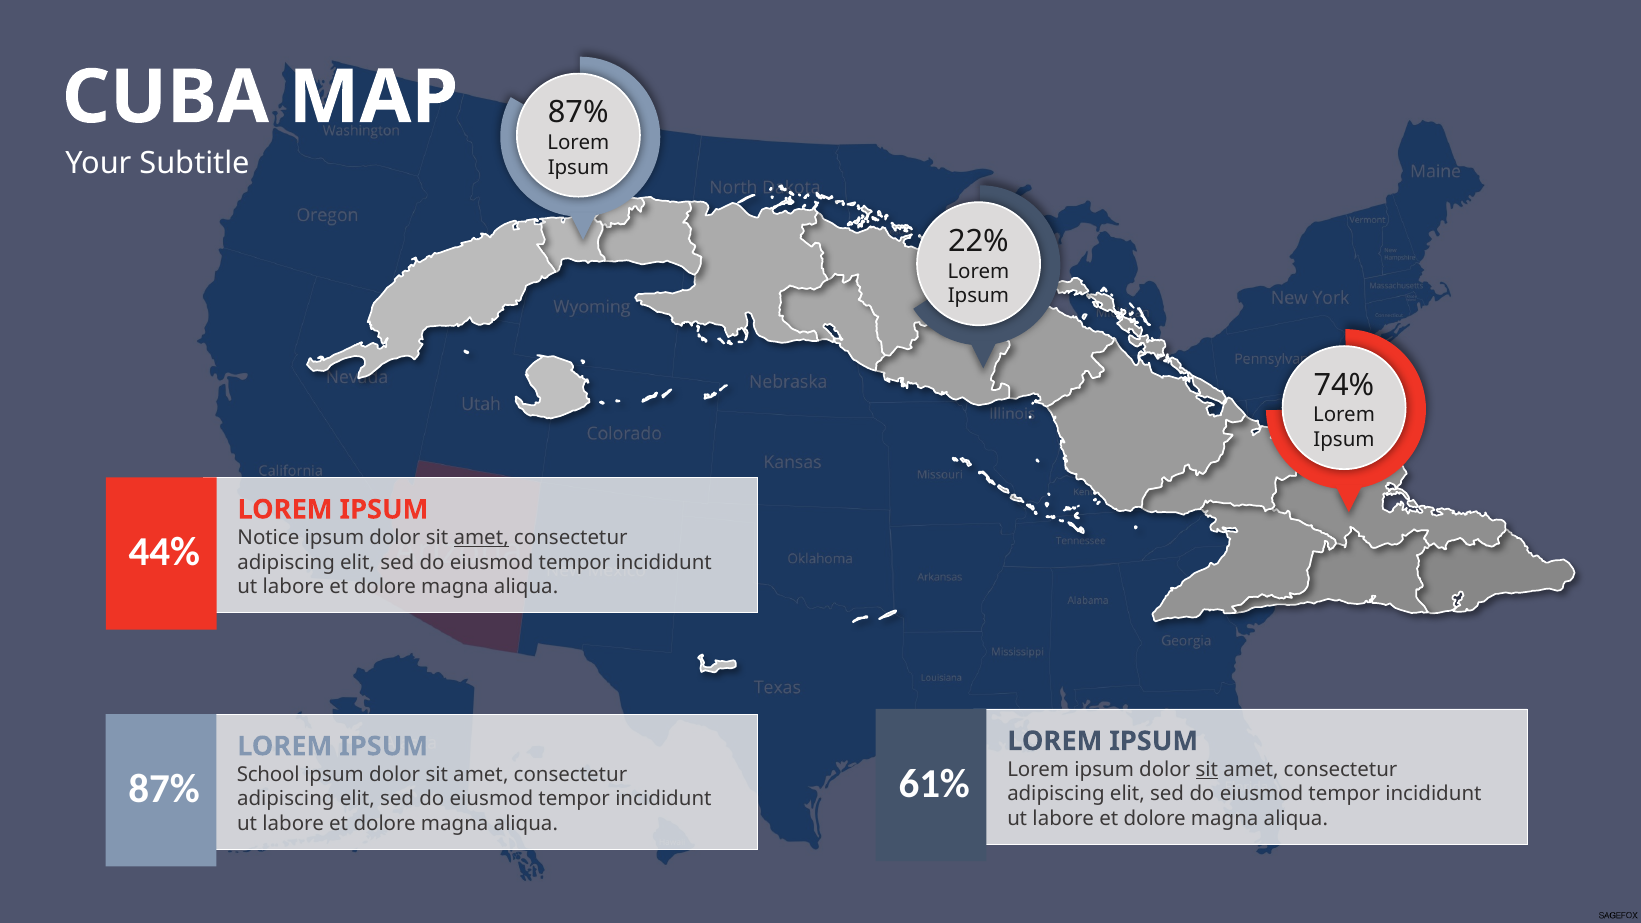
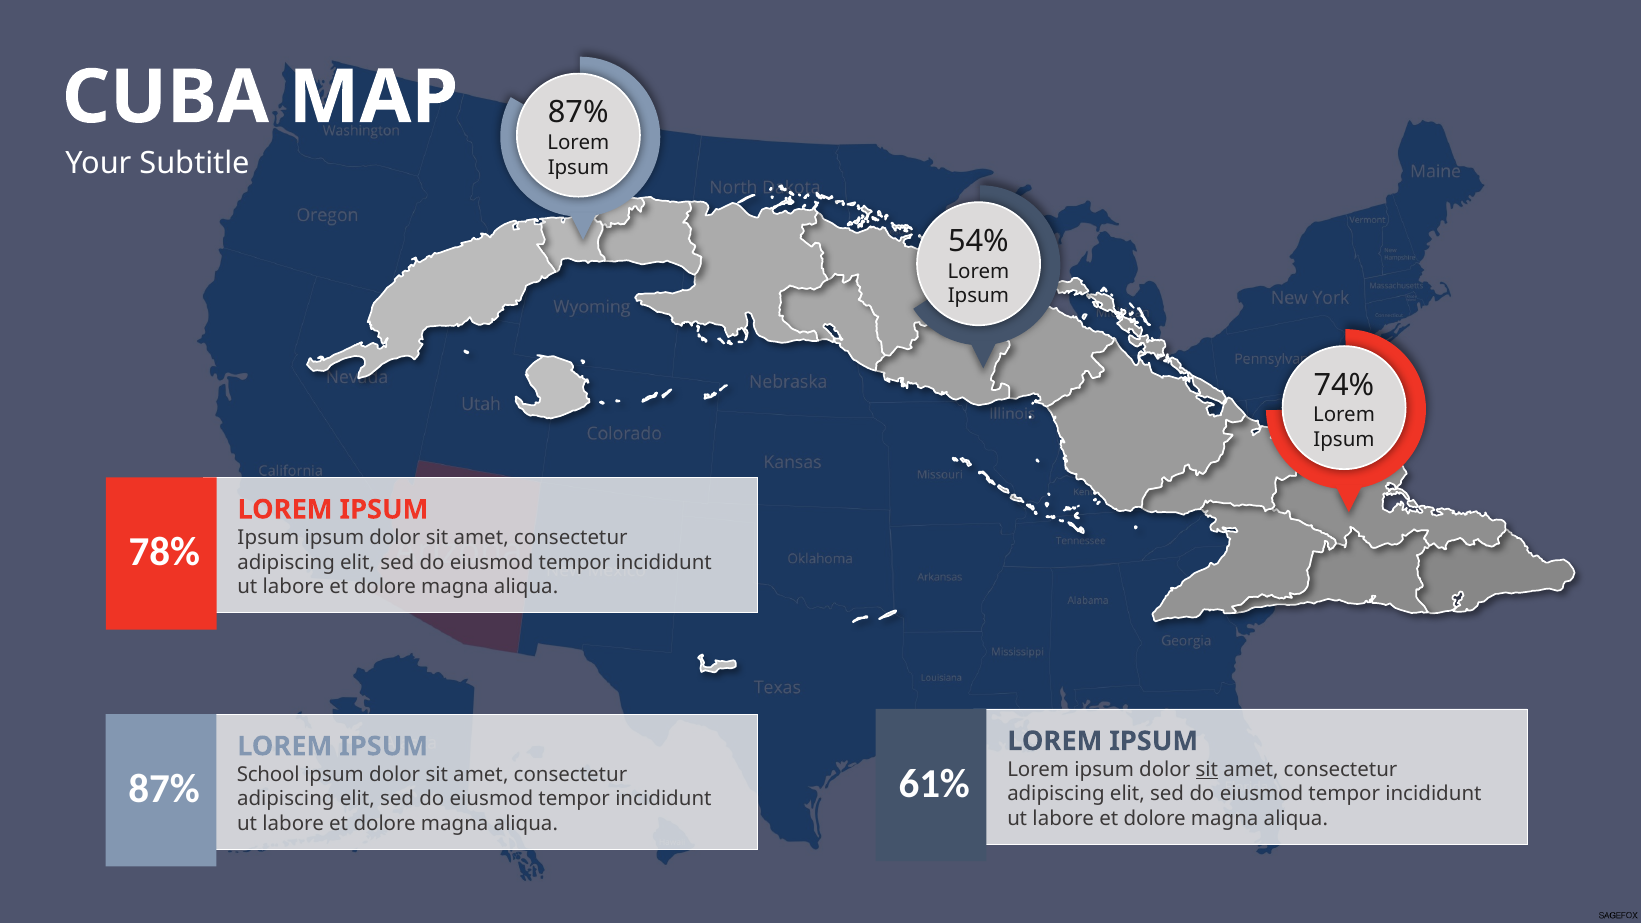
22%: 22% -> 54%
Notice at (268, 538): Notice -> Ipsum
amet at (481, 538) underline: present -> none
44%: 44% -> 78%
